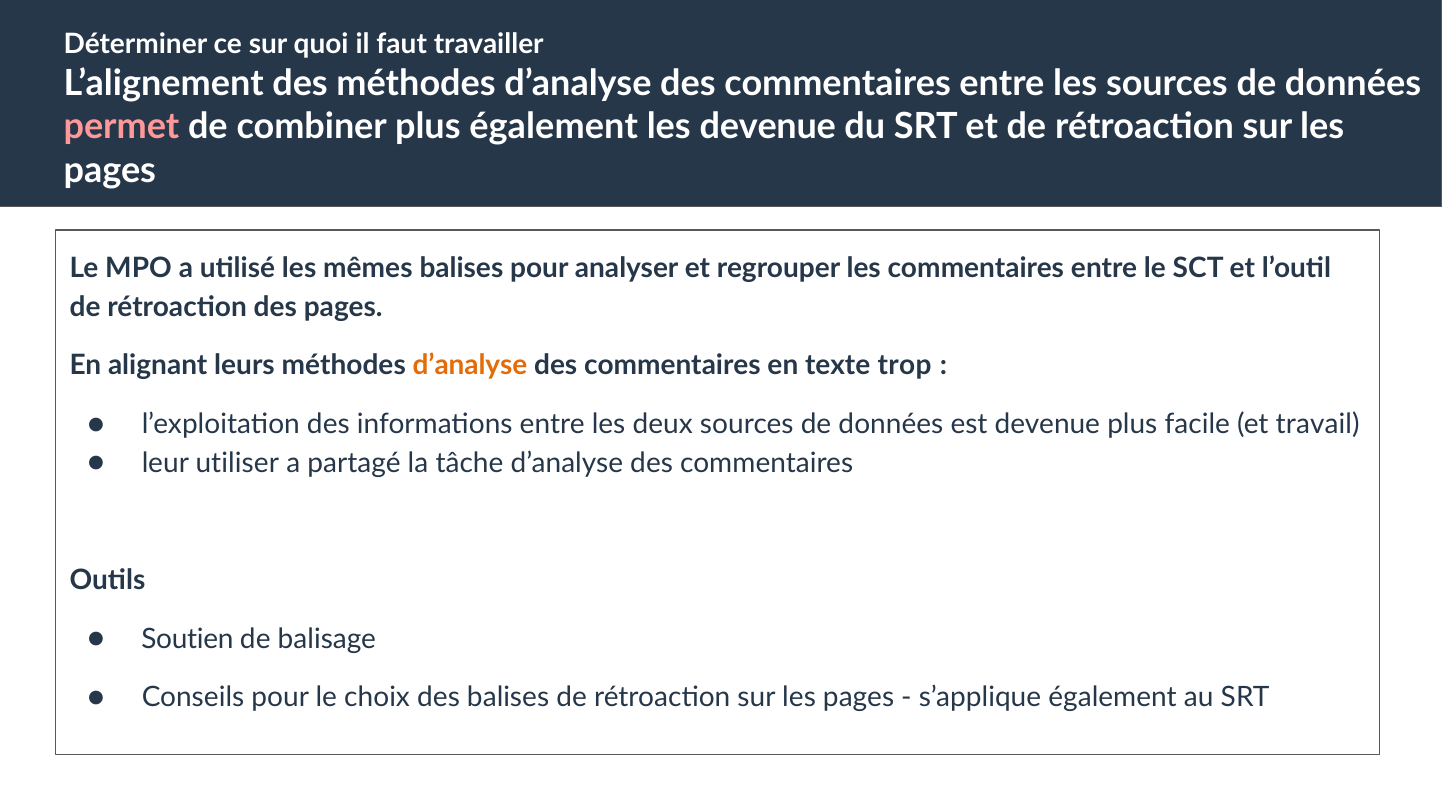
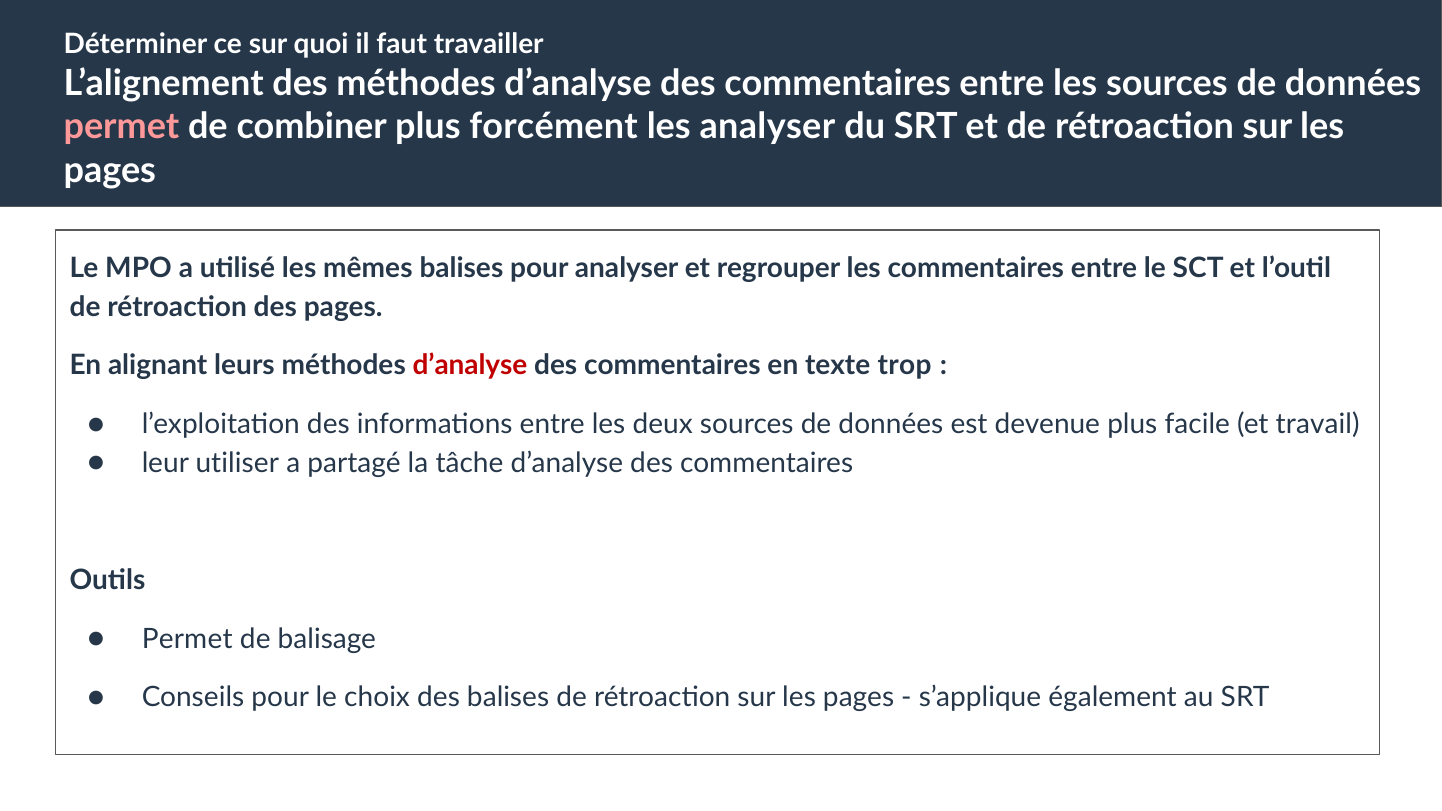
plus également: également -> forcément
les devenue: devenue -> analyser
d’analyse at (470, 366) colour: orange -> red
Soutien at (187, 639): Soutien -> Permet
